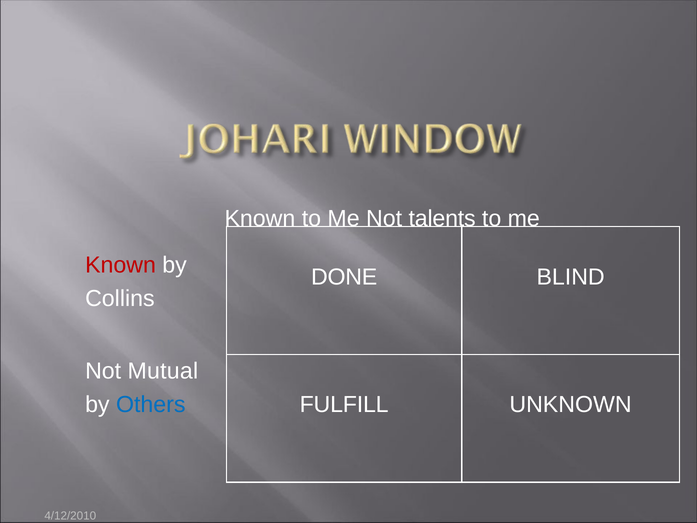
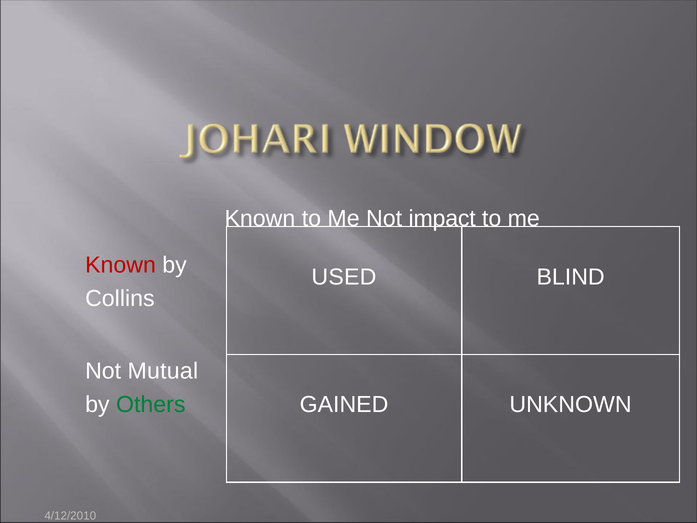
talents: talents -> impact
DONE: DONE -> USED
Others colour: blue -> green
FULFILL: FULFILL -> GAINED
